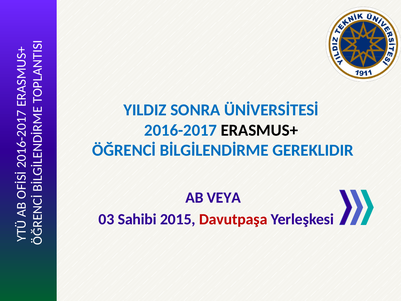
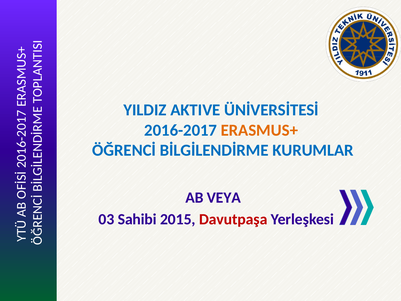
SONRA: SONRA -> AKTIVE
ERASMUS+ colour: black -> orange
GEREKLIDIR: GEREKLIDIR -> KURUMLAR
